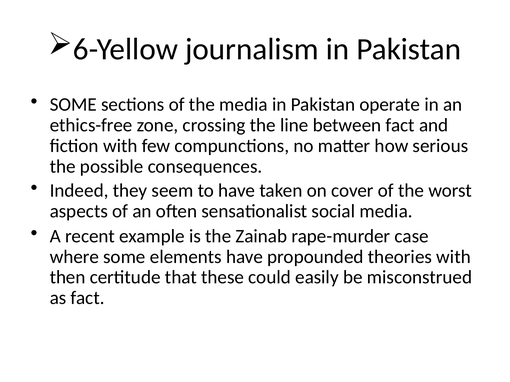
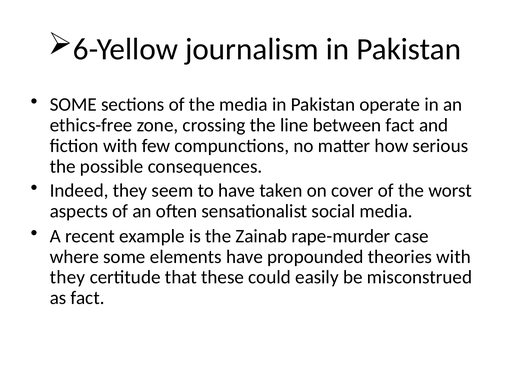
then at (68, 278): then -> they
